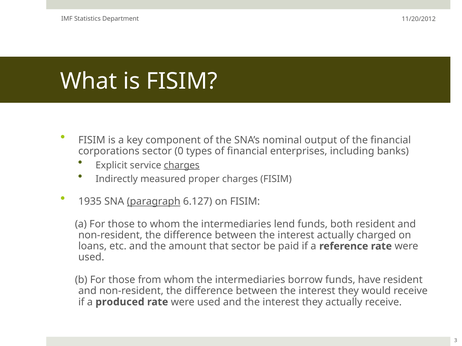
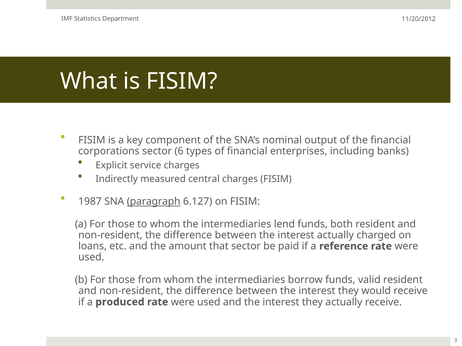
0: 0 -> 6
charges at (182, 166) underline: present -> none
proper: proper -> central
1935: 1935 -> 1987
have: have -> valid
